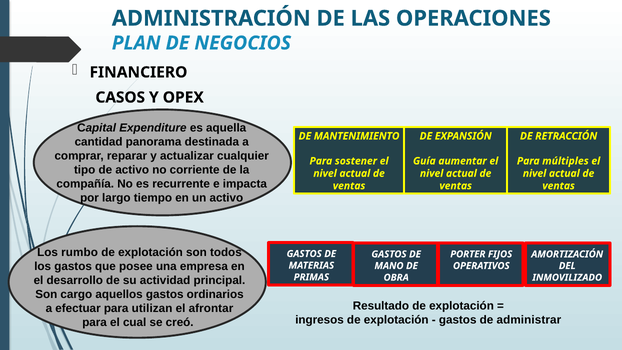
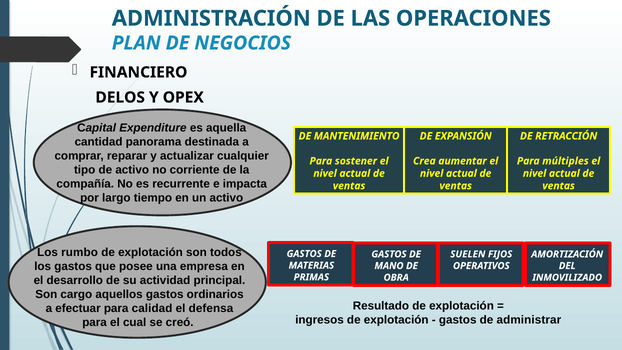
CASOS: CASOS -> DELOS
Guía: Guía -> Crea
PORTER: PORTER -> SUELEN
utilizan: utilizan -> calidad
afrontar: afrontar -> defensa
